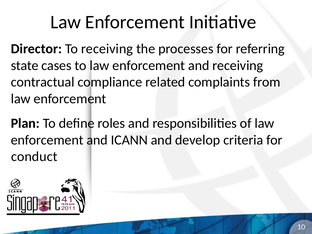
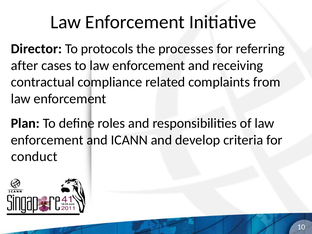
To receiving: receiving -> protocols
state: state -> after
